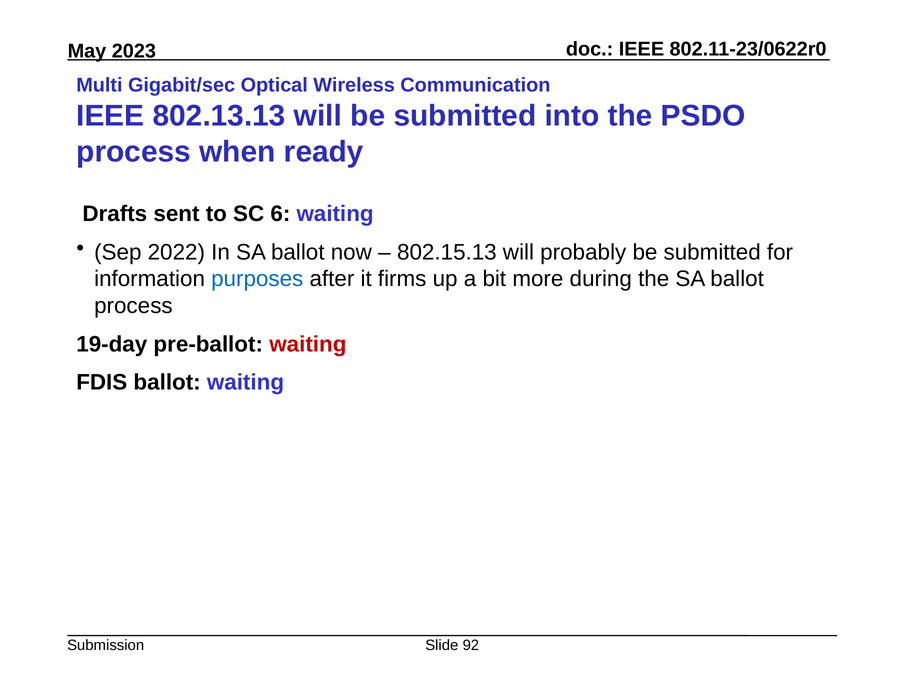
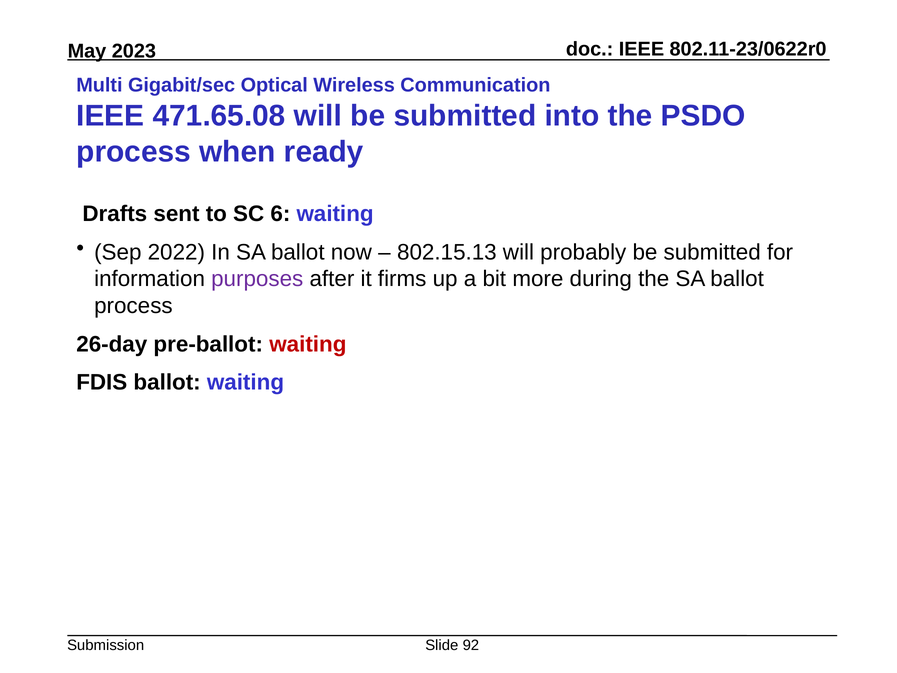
802.13.13: 802.13.13 -> 471.65.08
purposes colour: blue -> purple
19-day: 19-day -> 26-day
